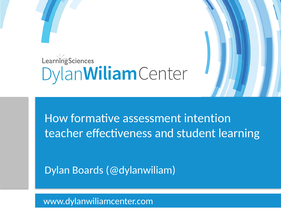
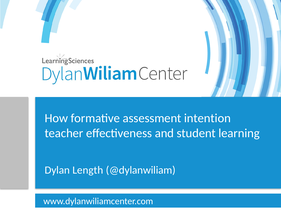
Boards: Boards -> Length
